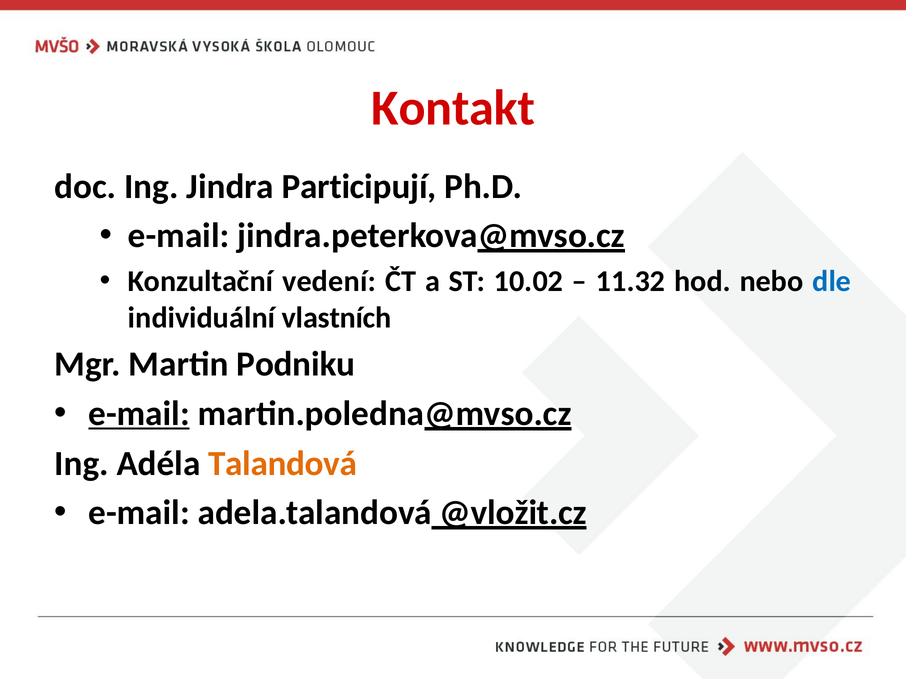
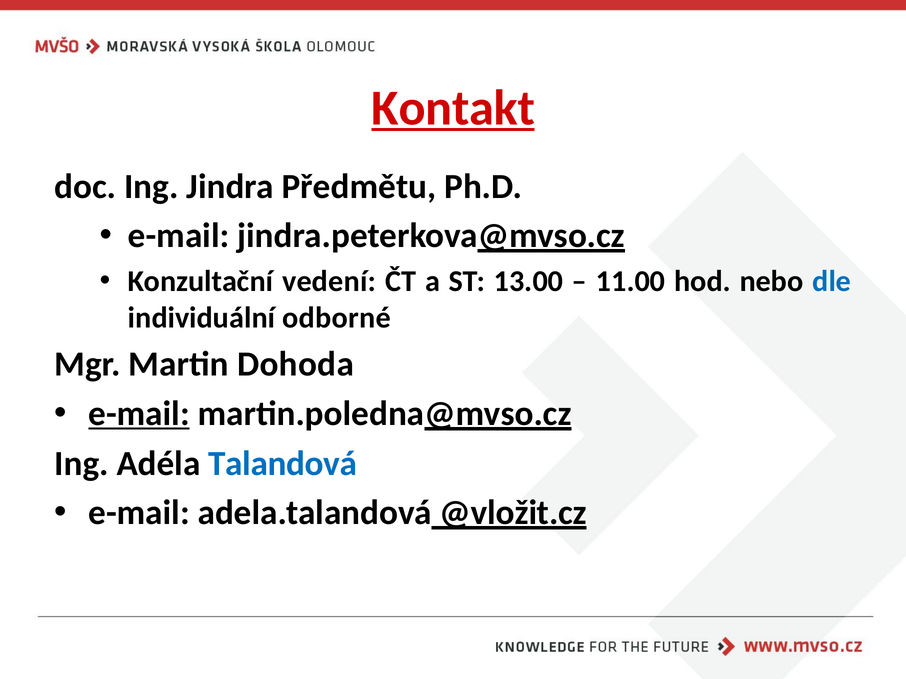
Kontakt underline: none -> present
Participují: Participují -> Předmětu
10.02: 10.02 -> 13.00
11.32: 11.32 -> 11.00
vlastních: vlastních -> odborné
Podniku: Podniku -> Dohoda
Talandová colour: orange -> blue
